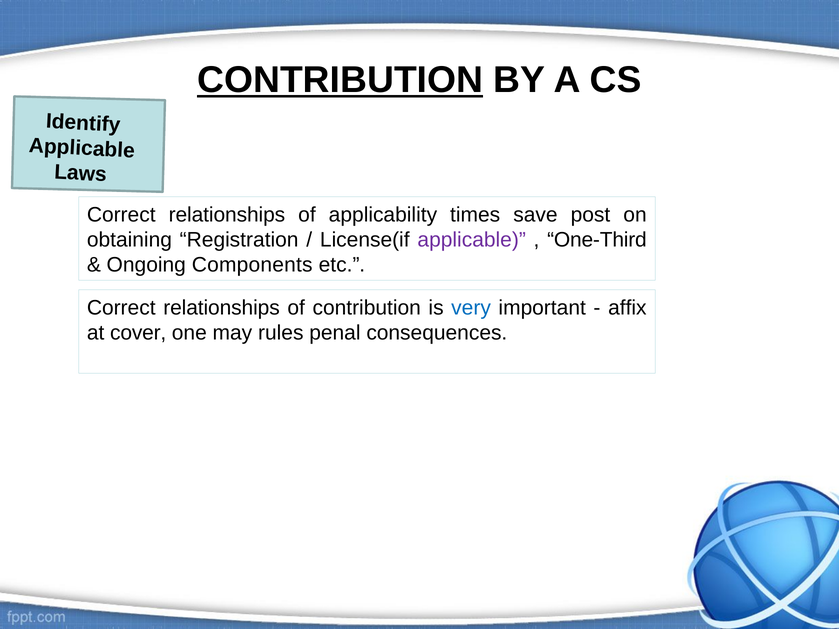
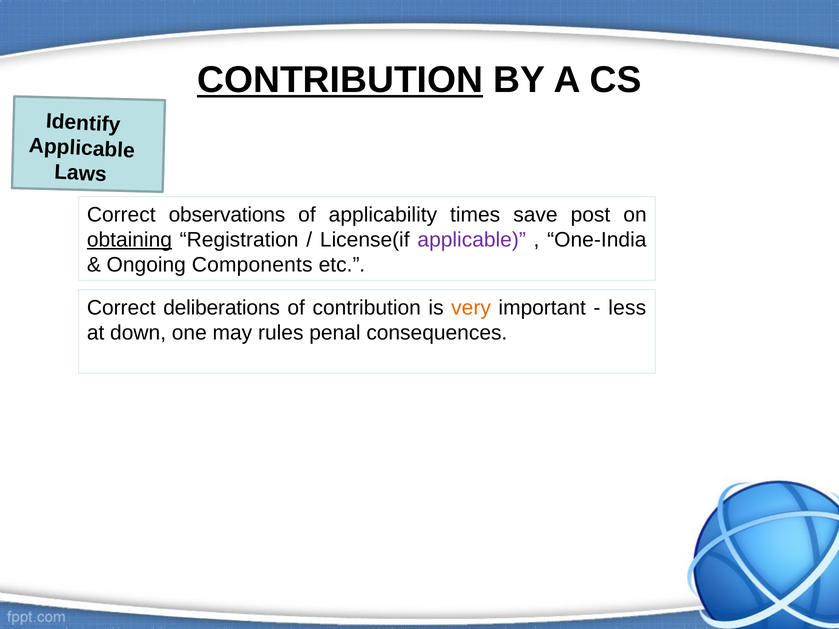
relationships at (227, 215): relationships -> observations
obtaining underline: none -> present
One-Third: One-Third -> One-India
relationships at (222, 308): relationships -> deliberations
very colour: blue -> orange
affix: affix -> less
cover: cover -> down
